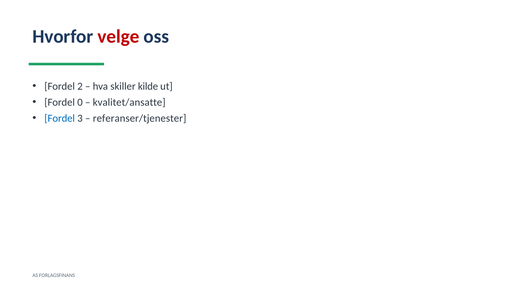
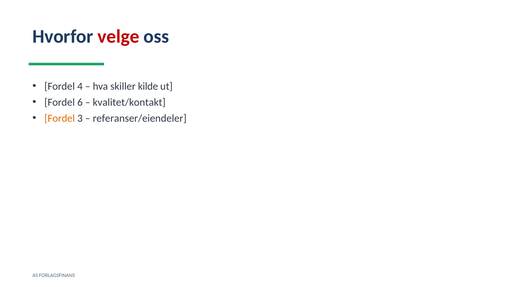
2: 2 -> 4
0: 0 -> 6
kvalitet/ansatte: kvalitet/ansatte -> kvalitet/kontakt
Fordel at (60, 118) colour: blue -> orange
referanser/tjenester: referanser/tjenester -> referanser/eiendeler
